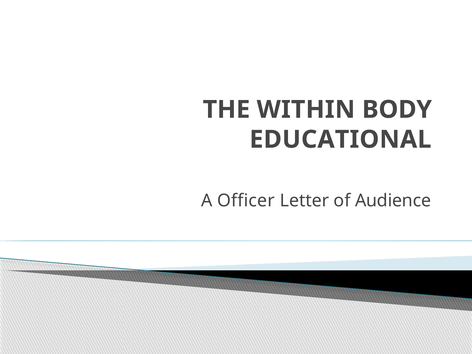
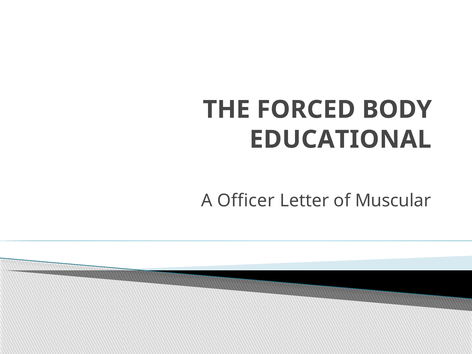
WITHIN: WITHIN -> FORCED
Audience: Audience -> Muscular
